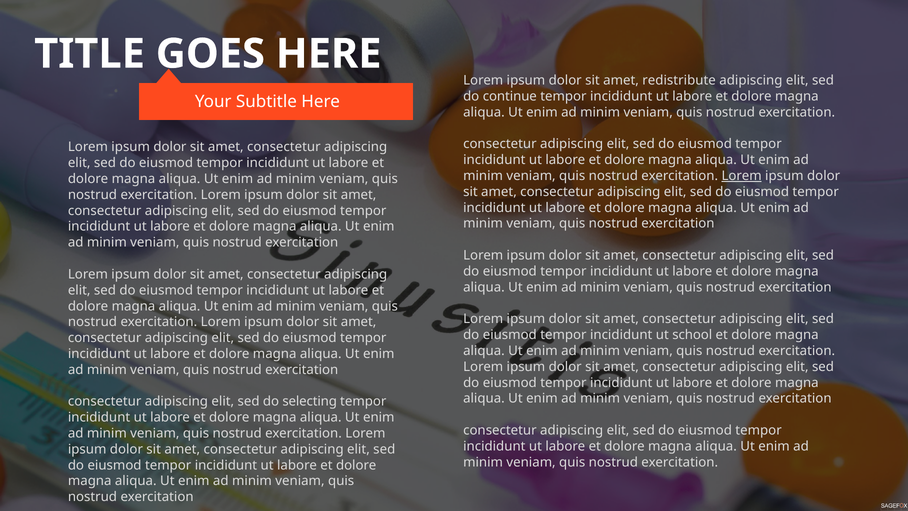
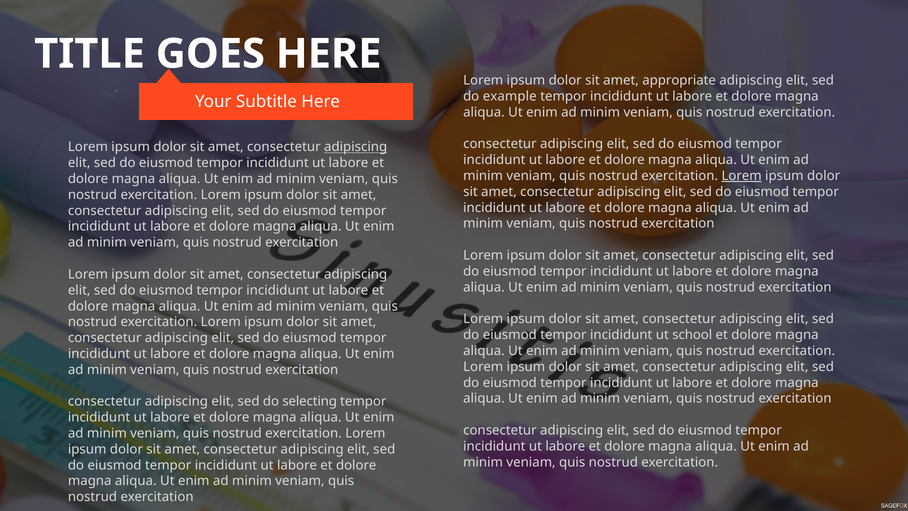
redistribute: redistribute -> appropriate
continue: continue -> example
adipiscing at (356, 147) underline: none -> present
